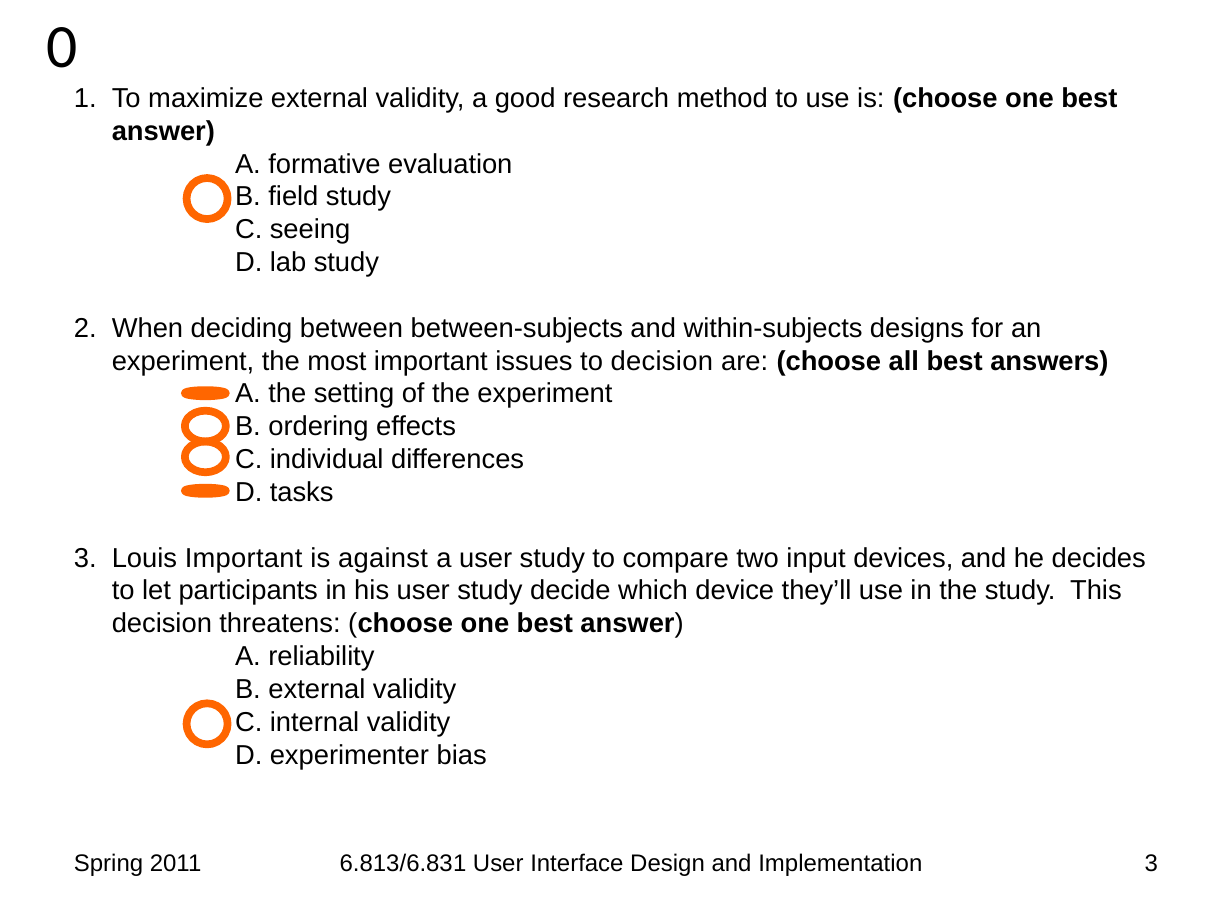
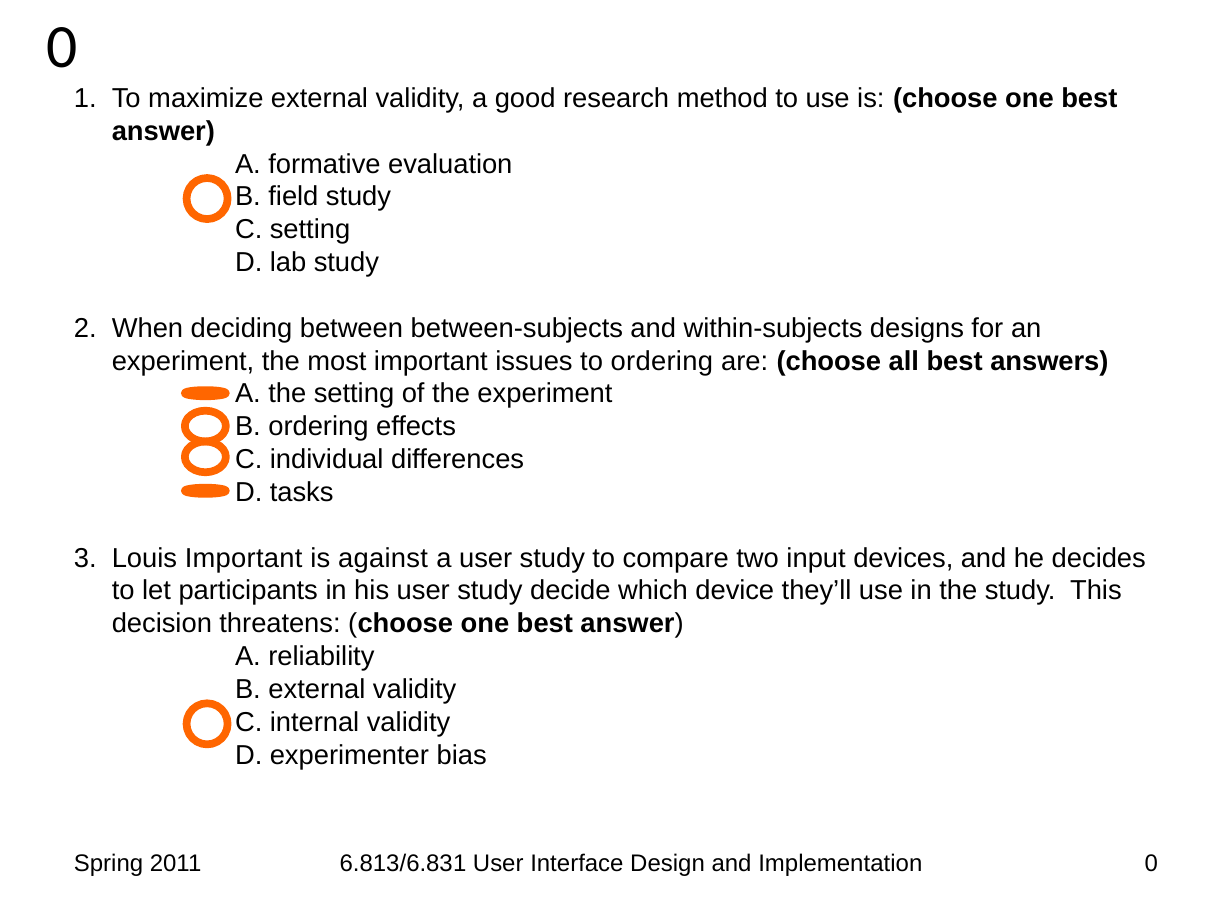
C seeing: seeing -> setting
to decision: decision -> ordering
Implementation 3: 3 -> 0
